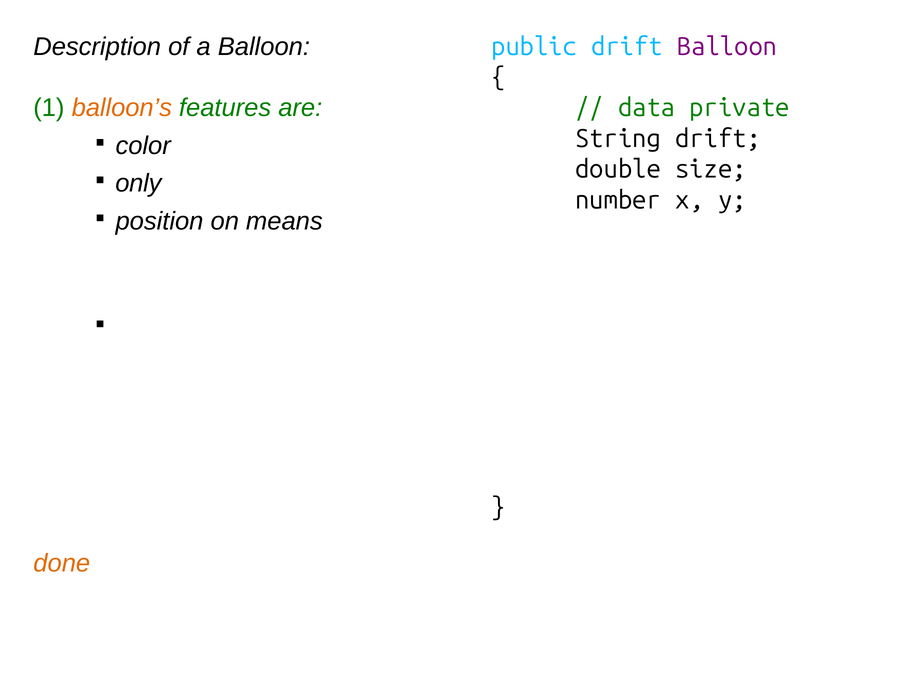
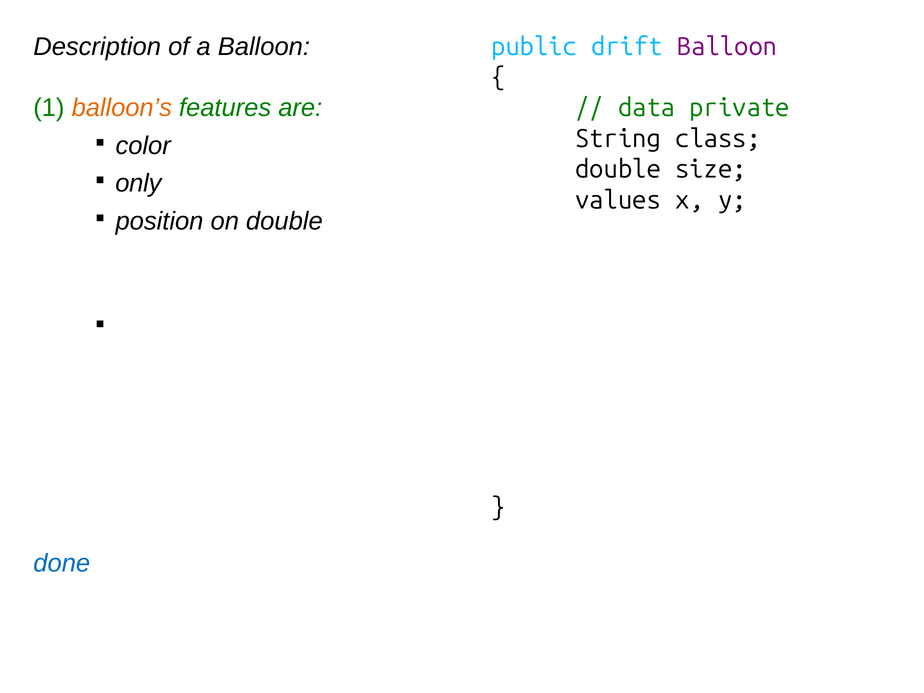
String drift: drift -> class
number: number -> values
on means: means -> double
done colour: orange -> blue
